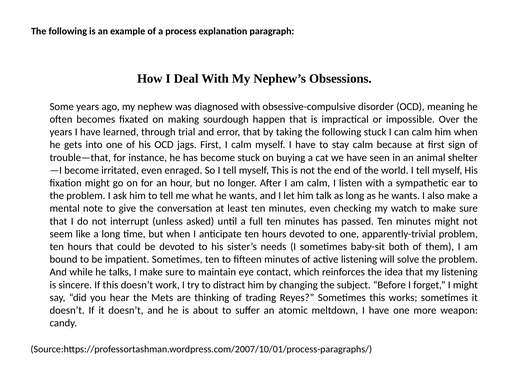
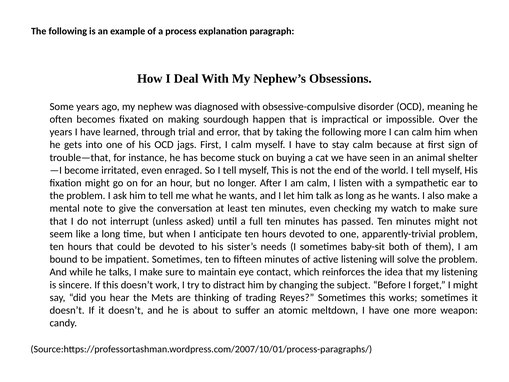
following stuck: stuck -> more
